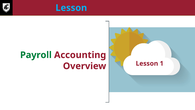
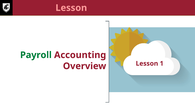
Lesson at (71, 8) colour: light blue -> pink
